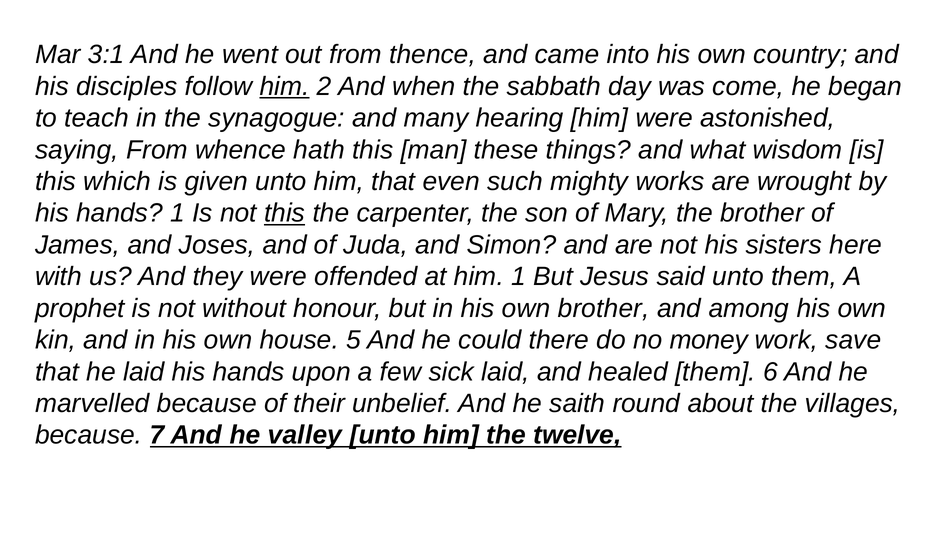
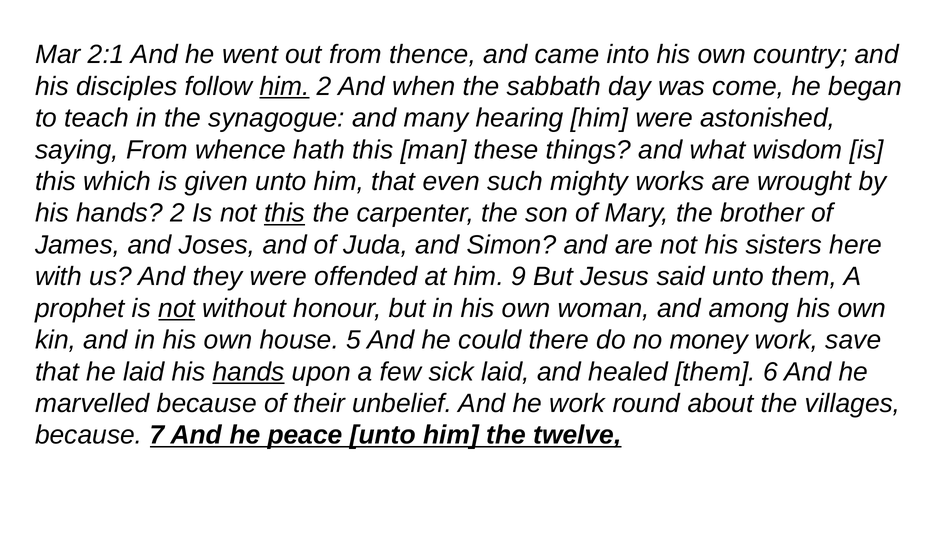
3:1: 3:1 -> 2:1
hands 1: 1 -> 2
him 1: 1 -> 9
not at (177, 308) underline: none -> present
own brother: brother -> woman
hands at (249, 371) underline: none -> present
he saith: saith -> work
valley: valley -> peace
